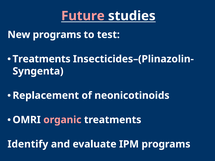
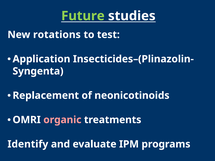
Future colour: pink -> light green
New programs: programs -> rotations
Treatments at (41, 59): Treatments -> Application
